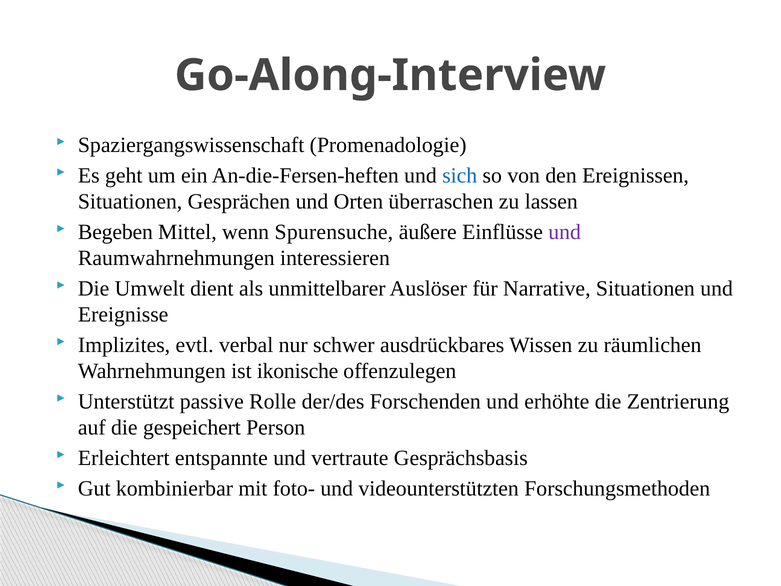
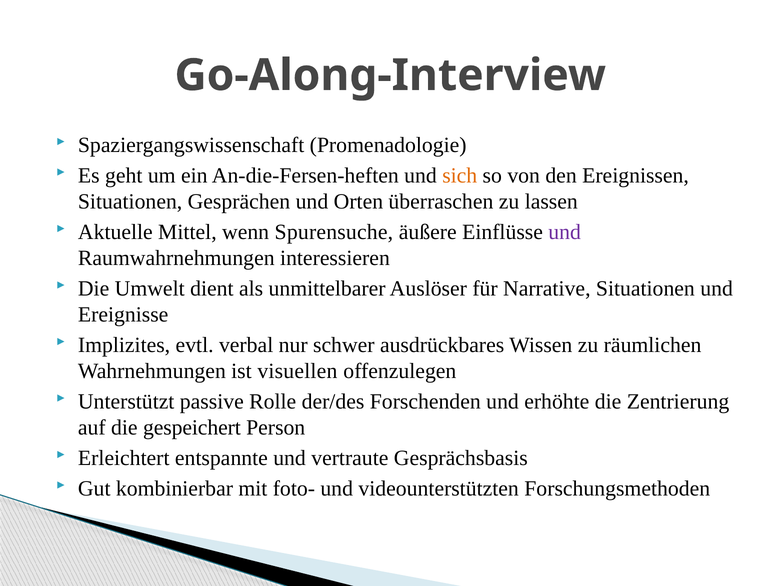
sich colour: blue -> orange
Begeben: Begeben -> Aktuelle
ikonische: ikonische -> visuellen
